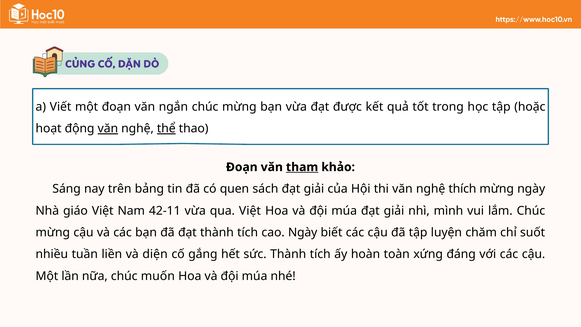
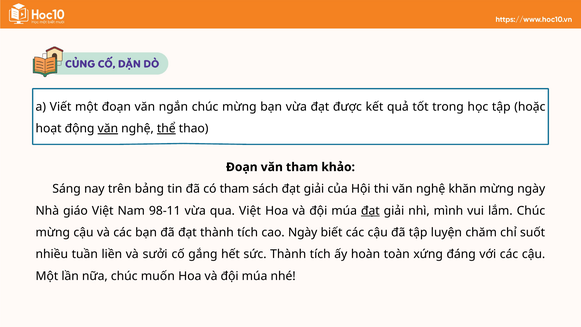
tham at (302, 167) underline: present -> none
có quen: quen -> tham
thích: thích -> khăn
42-11: 42-11 -> 98-11
đạt at (370, 211) underline: none -> present
diện: diện -> sưởi
